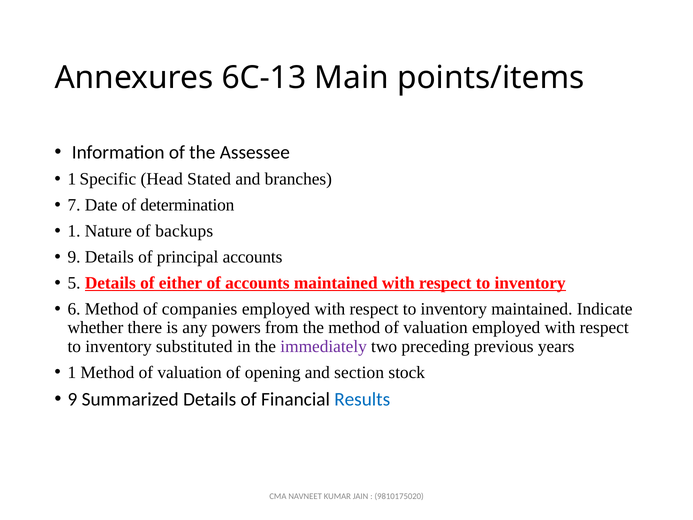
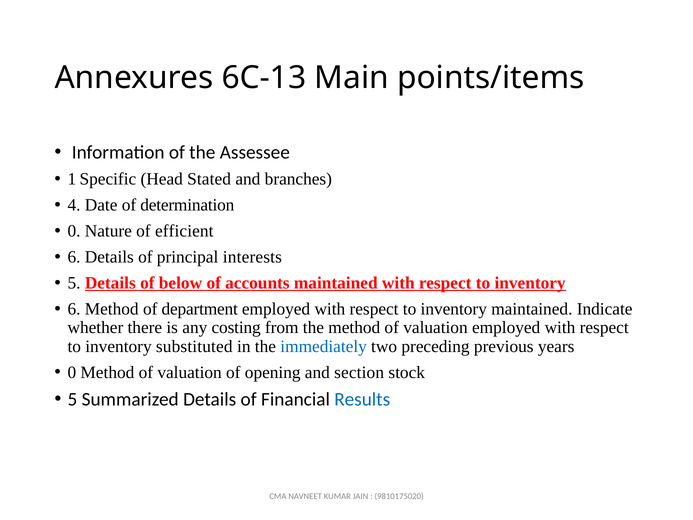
7: 7 -> 4
1 at (74, 231): 1 -> 0
backups: backups -> efficient
9 at (74, 257): 9 -> 6
principal accounts: accounts -> interests
either: either -> below
companies: companies -> department
powers: powers -> costing
immediately colour: purple -> blue
1 at (72, 372): 1 -> 0
9 at (72, 399): 9 -> 5
